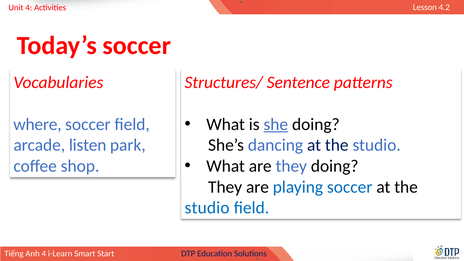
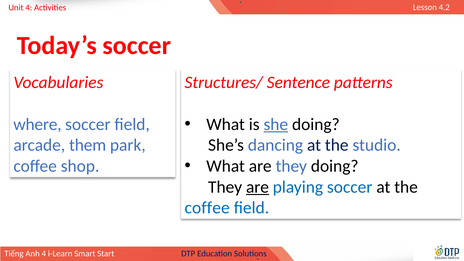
listen: listen -> them
are at (257, 187) underline: none -> present
studio at (207, 208): studio -> coffee
